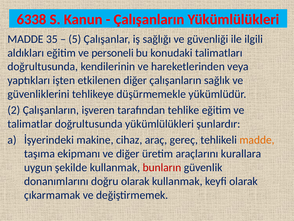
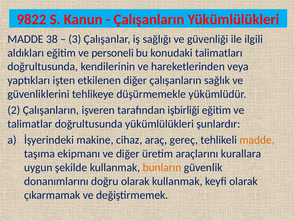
6338: 6338 -> 9822
35: 35 -> 38
5: 5 -> 3
tehlike: tehlike -> işbirliği
bunların colour: red -> orange
